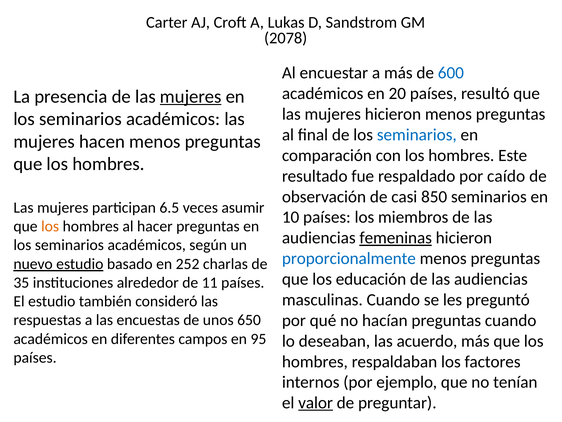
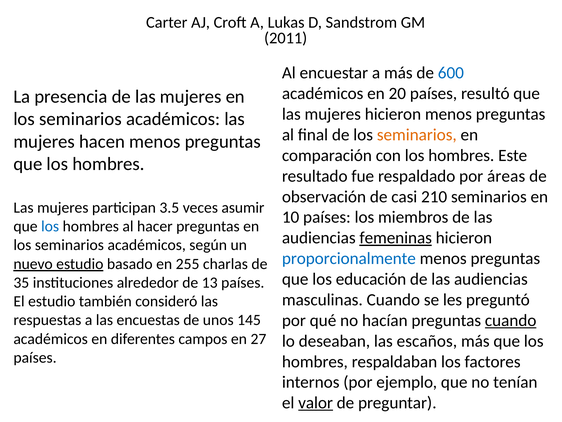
2078: 2078 -> 2011
mujeres at (191, 96) underline: present -> none
seminarios at (417, 135) colour: blue -> orange
caído: caído -> áreas
850: 850 -> 210
6.5: 6.5 -> 3.5
los at (50, 226) colour: orange -> blue
252: 252 -> 255
11: 11 -> 13
cuando at (511, 320) underline: none -> present
650: 650 -> 145
95: 95 -> 27
acuerdo: acuerdo -> escaños
